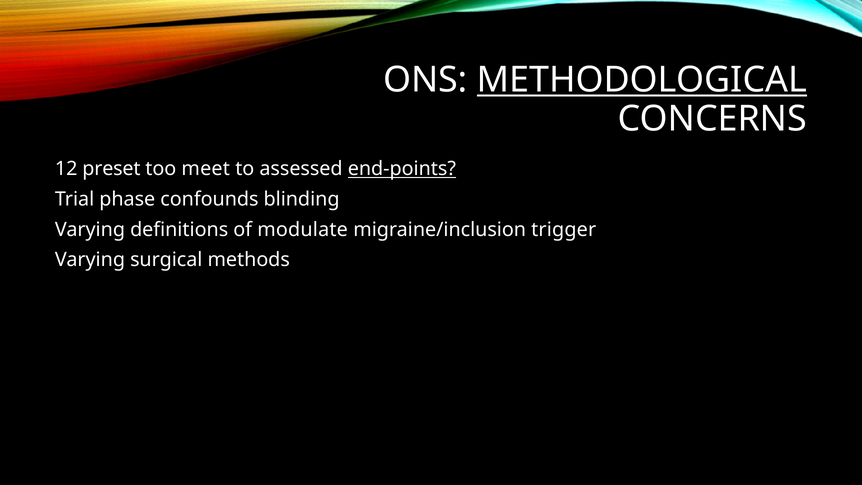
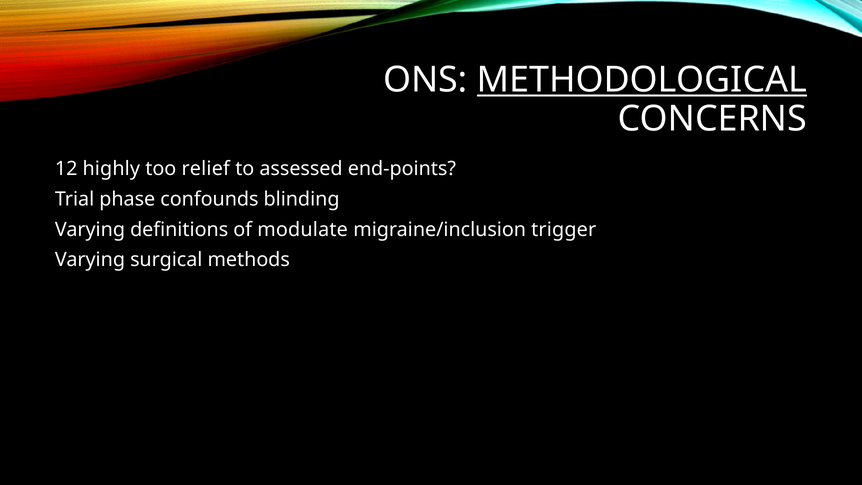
preset: preset -> highly
meet: meet -> relief
end-points underline: present -> none
